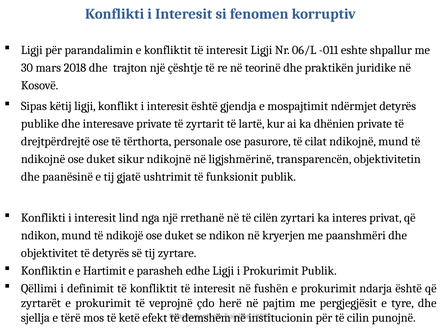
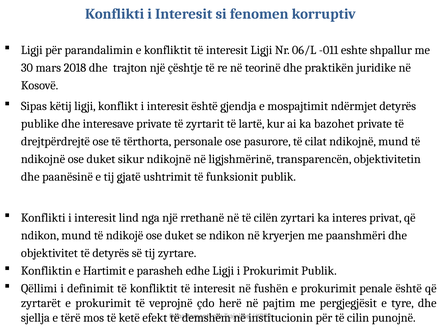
dhënien: dhënien -> bazohet
ndarja: ndarja -> penale
